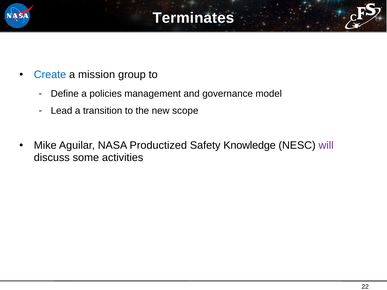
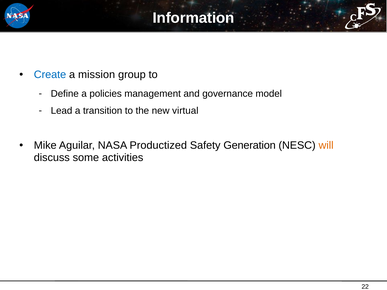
Terminates: Terminates -> Information
scope: scope -> virtual
Knowledge: Knowledge -> Generation
will colour: purple -> orange
